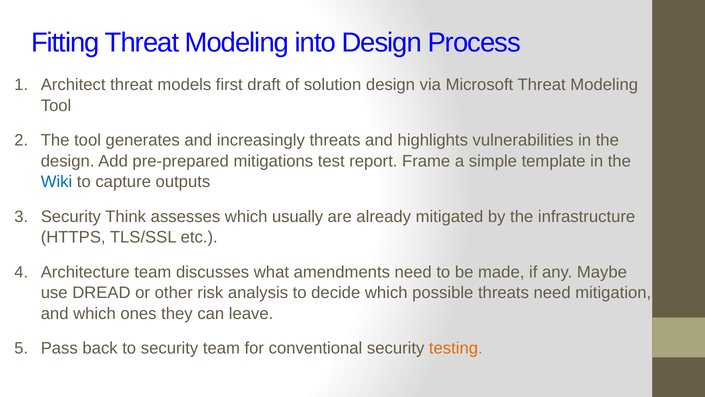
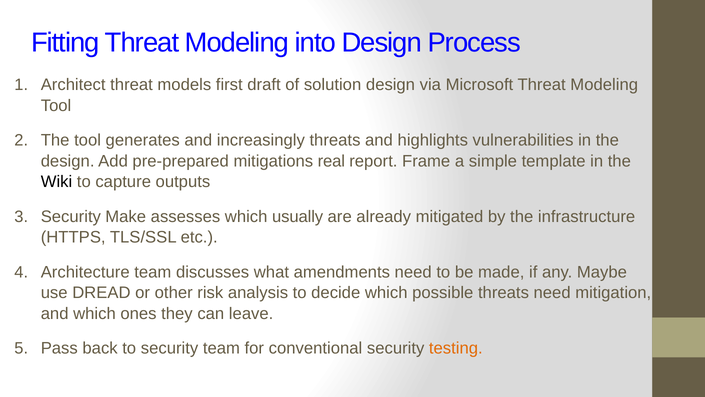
test: test -> real
Wiki colour: blue -> black
Think: Think -> Make
